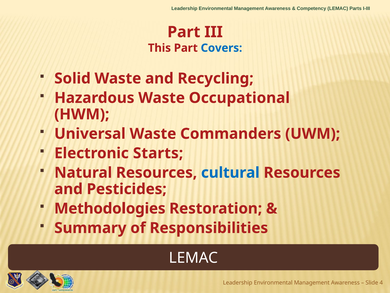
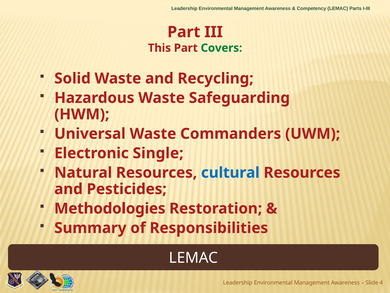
Covers colour: blue -> green
Occupational: Occupational -> Safeguarding
Starts: Starts -> Single
